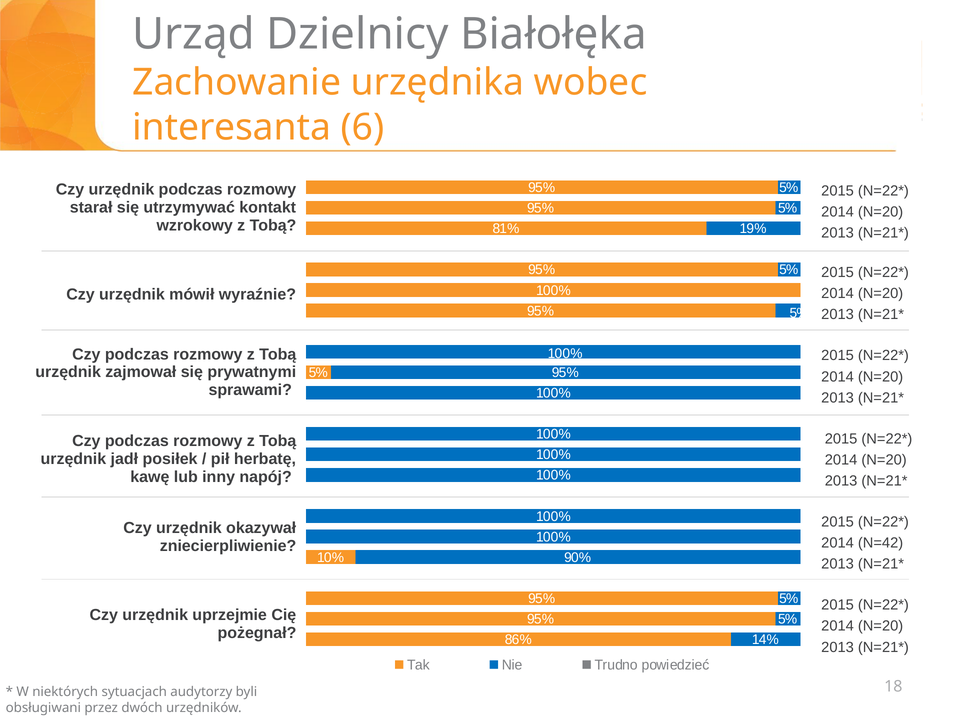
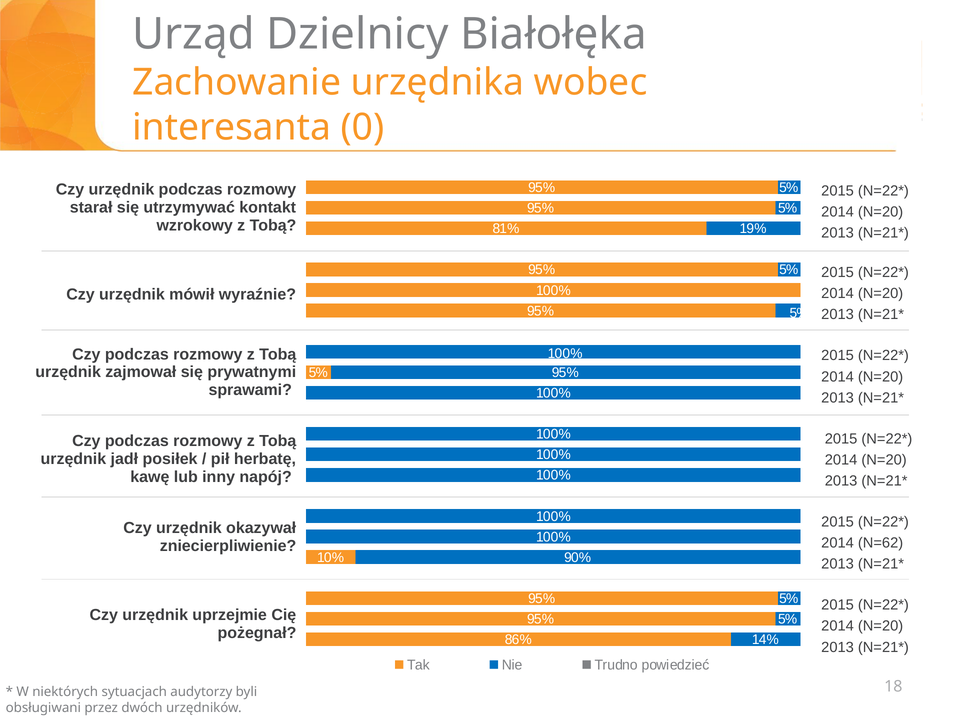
6: 6 -> 0
N=42: N=42 -> N=62
